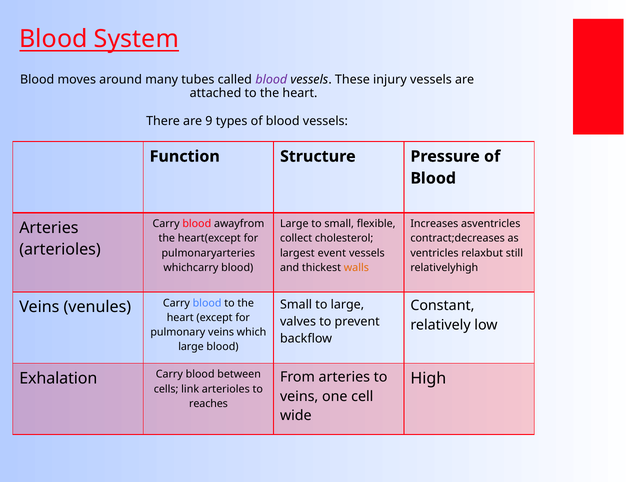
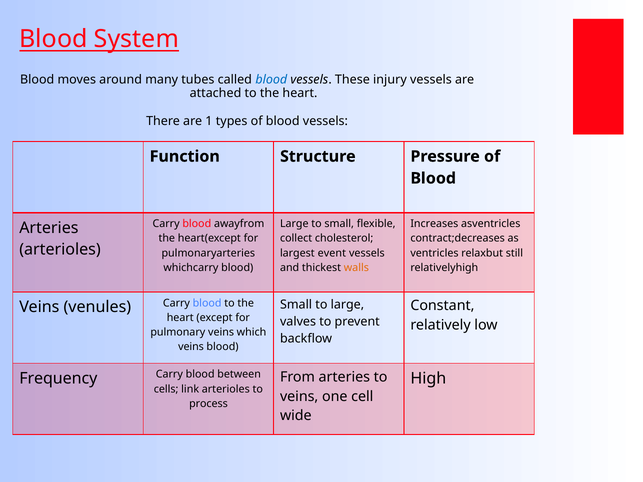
blood at (271, 79) colour: purple -> blue
9: 9 -> 1
large at (191, 347): large -> veins
Exhalation: Exhalation -> Frequency
reaches: reaches -> process
